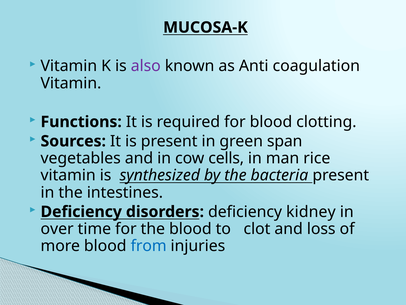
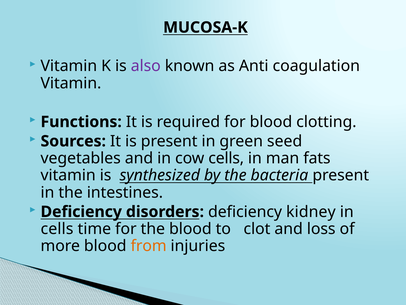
span: span -> seed
rice: rice -> fats
over at (57, 229): over -> cells
from colour: blue -> orange
